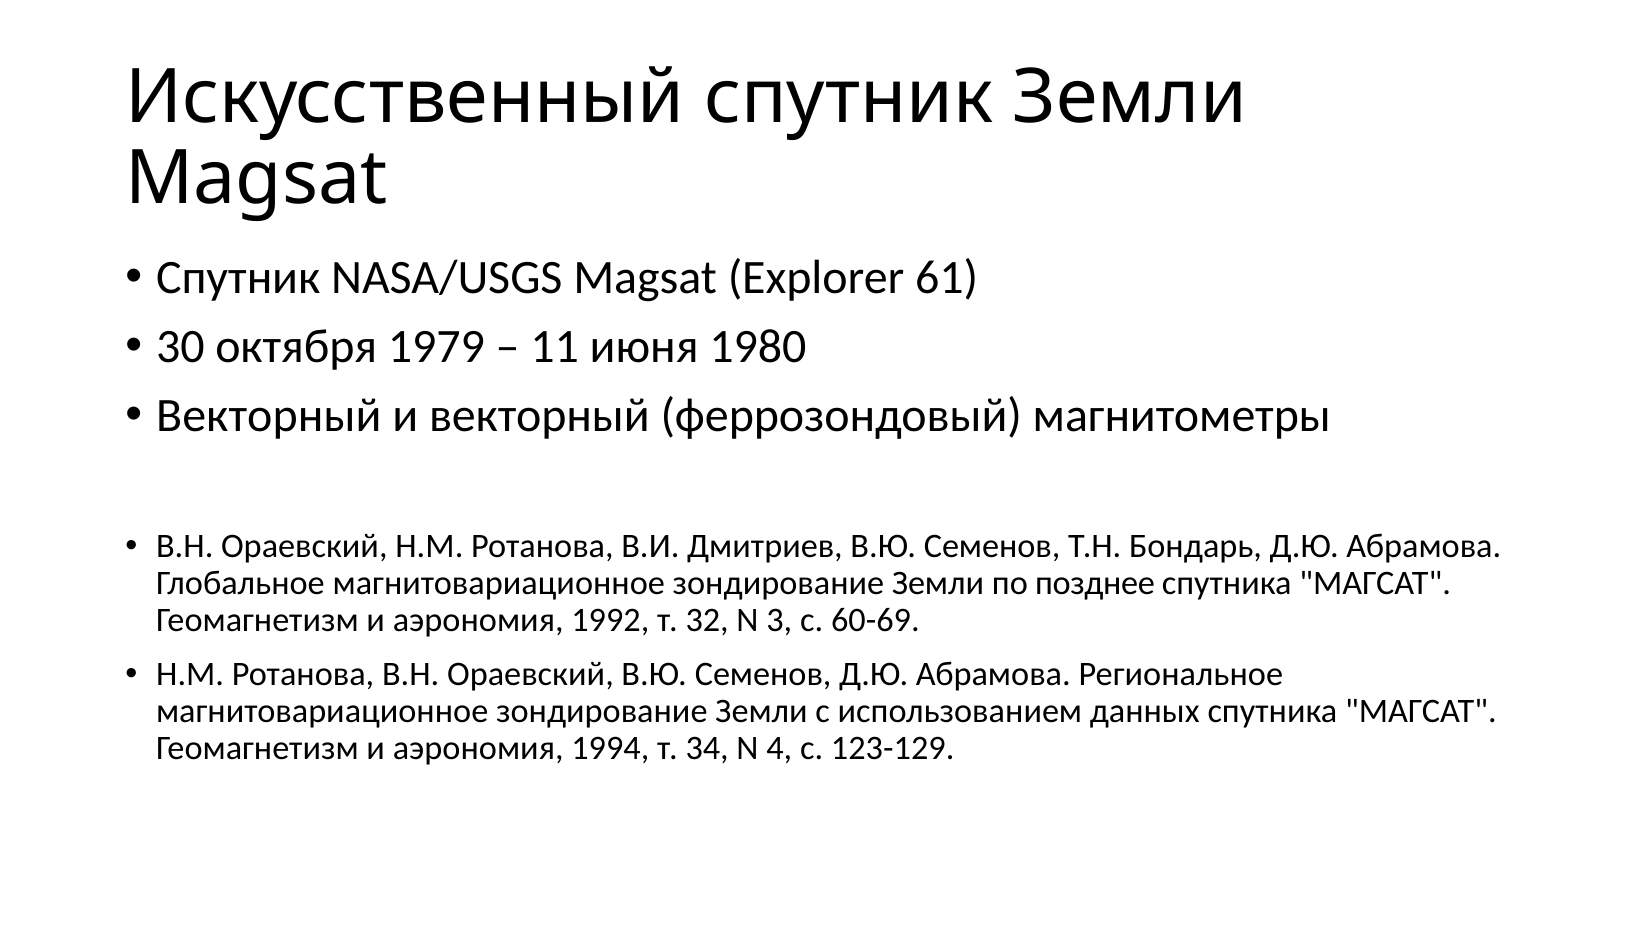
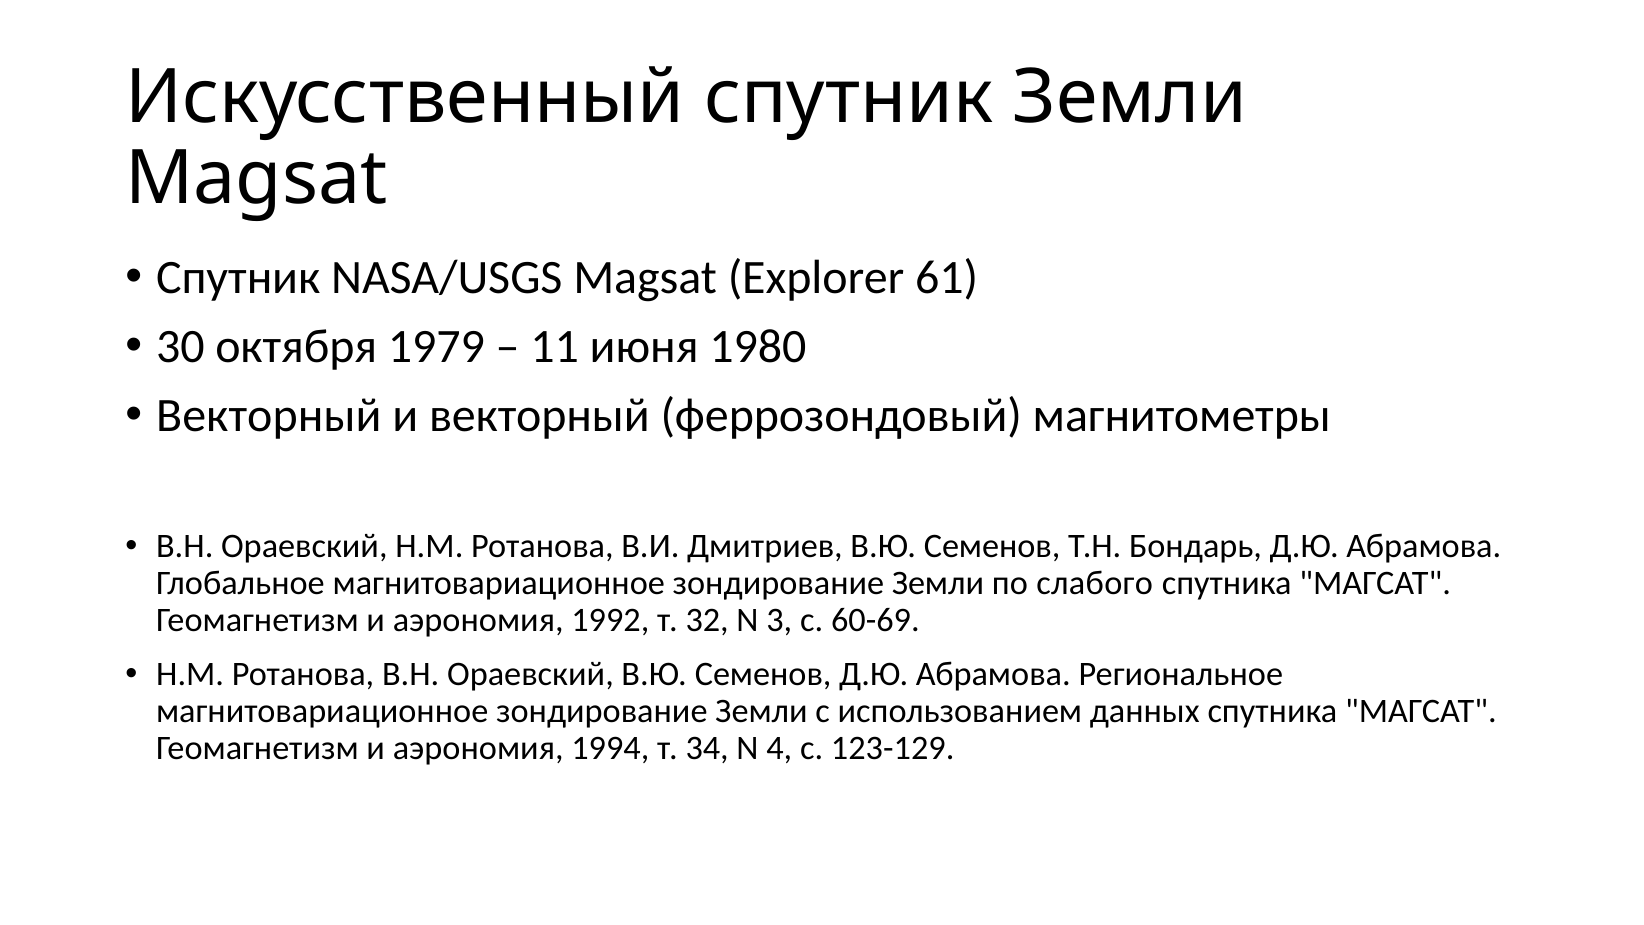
позднее: позднее -> слабого
